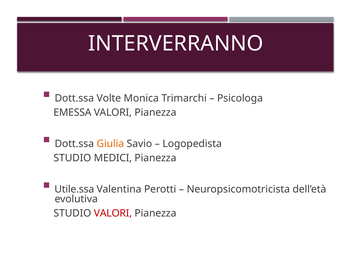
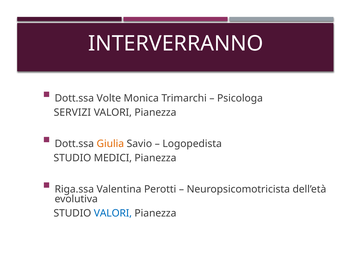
EMESSA: EMESSA -> SERVIZI
Utile.ssa: Utile.ssa -> Riga.ssa
VALORI at (113, 214) colour: red -> blue
